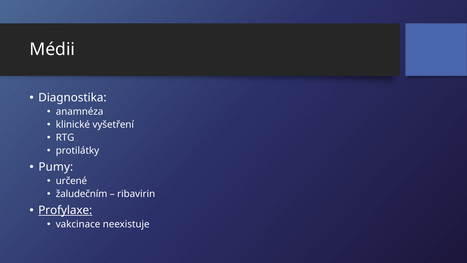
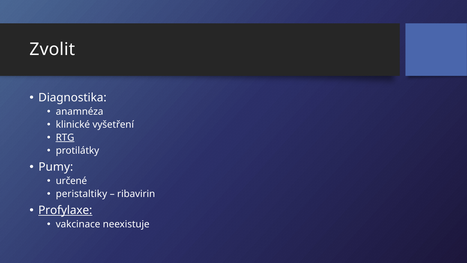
Médii: Médii -> Zvolit
RTG underline: none -> present
žaludečním: žaludečním -> peristaltiky
